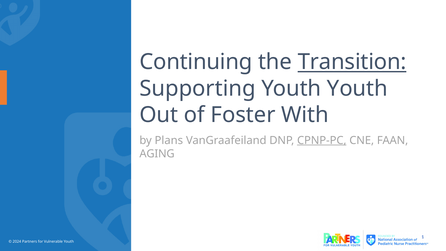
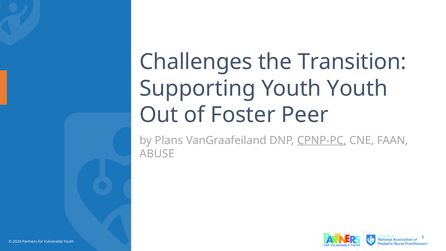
Continuing: Continuing -> Challenges
Transition underline: present -> none
With: With -> Peer
AGING: AGING -> ABUSE
